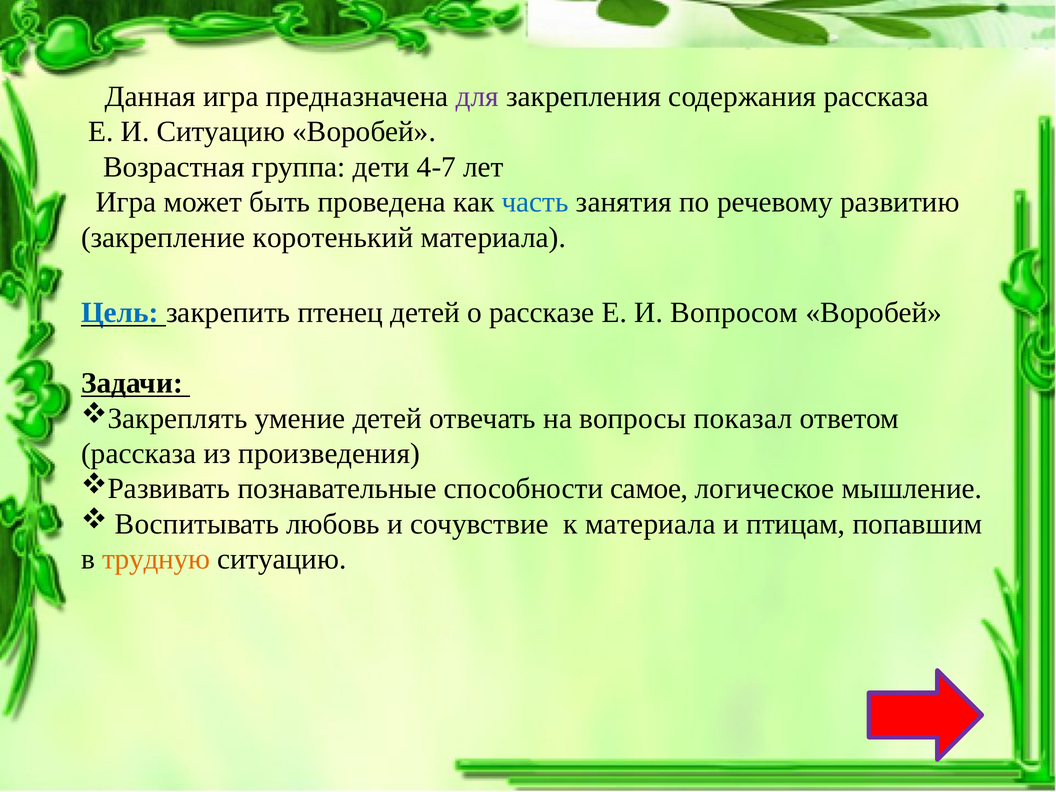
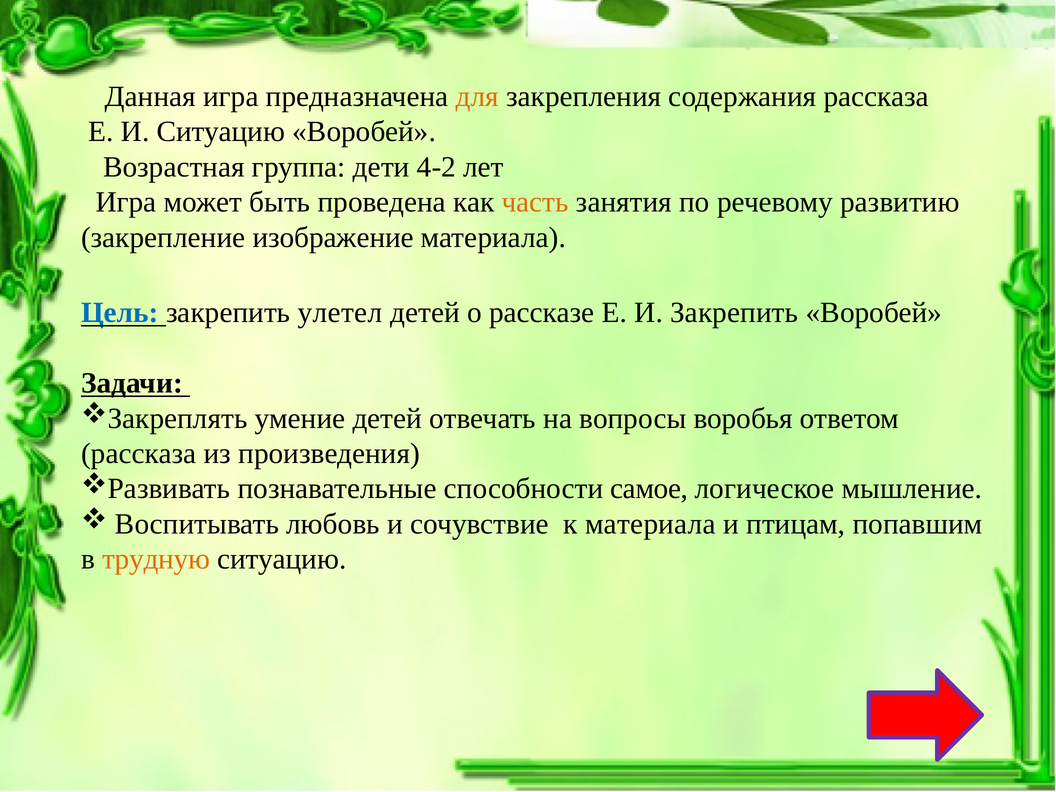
для colour: purple -> orange
4-7: 4-7 -> 4-2
часть colour: blue -> orange
коротенький: коротенький -> изображение
птенец: птенец -> улетел
И Вопросом: Вопросом -> Закрепить
показал: показал -> воробья
